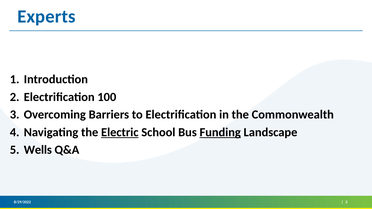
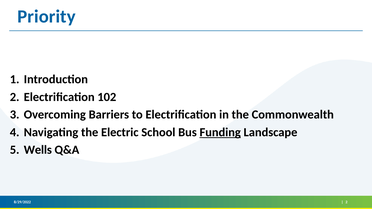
Experts: Experts -> Priority
100: 100 -> 102
Electric underline: present -> none
